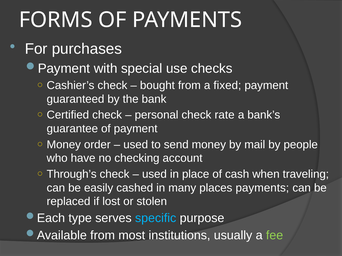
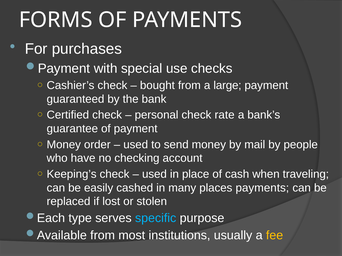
fixed: fixed -> large
Through’s: Through’s -> Keeping’s
fee colour: light green -> yellow
